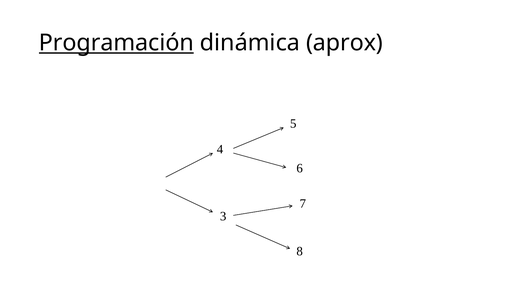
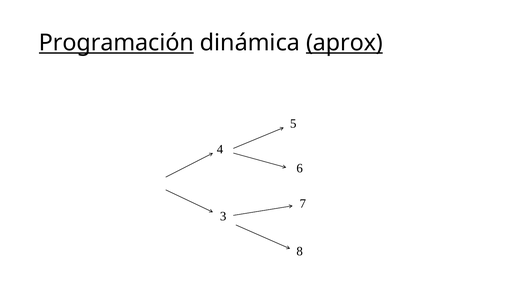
aprox underline: none -> present
